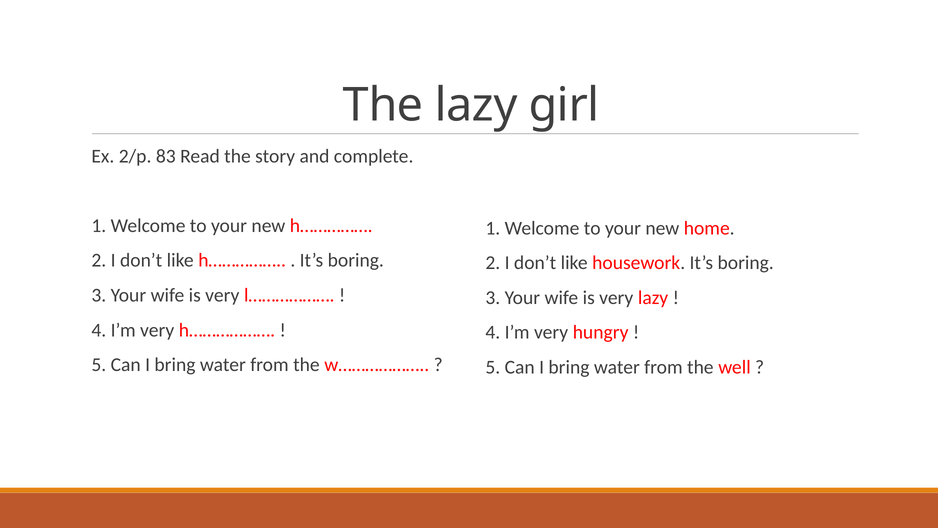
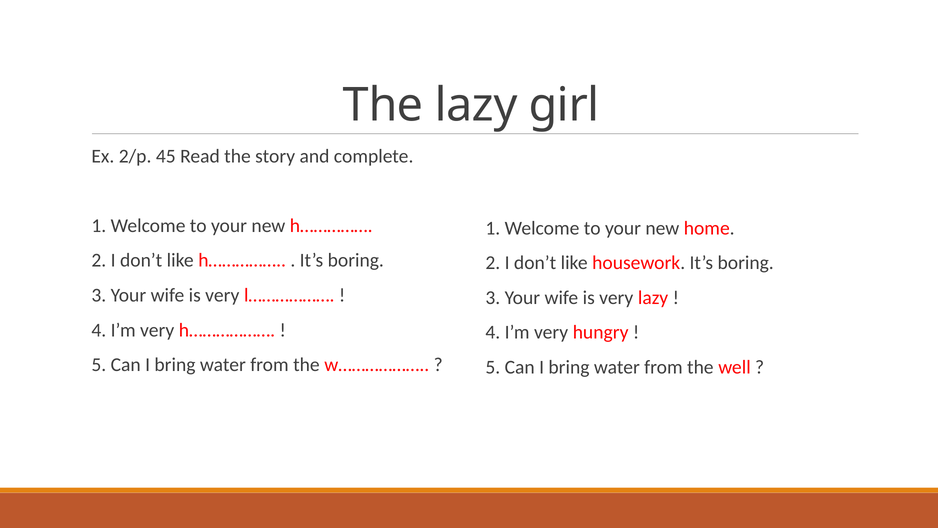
83: 83 -> 45
